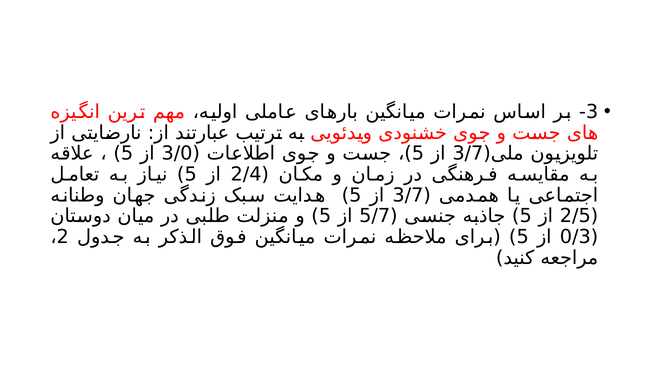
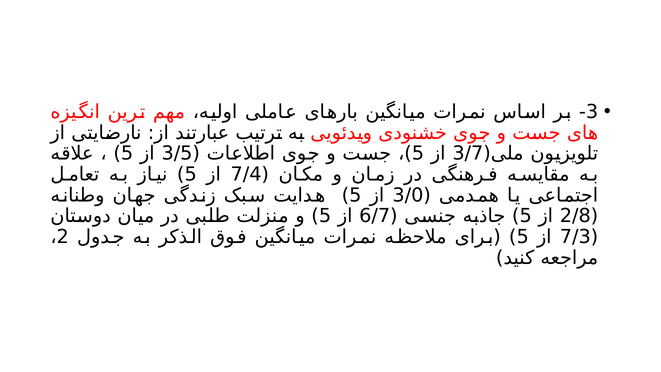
3/0: 3/0 -> 3/5
2/4: 2/4 -> 7/4
3/7 at (408, 195): 3/7 -> 3/0
5/7: 5/7 -> 6/7
2/5: 2/5 -> 2/8
0/3: 0/3 -> 7/3
